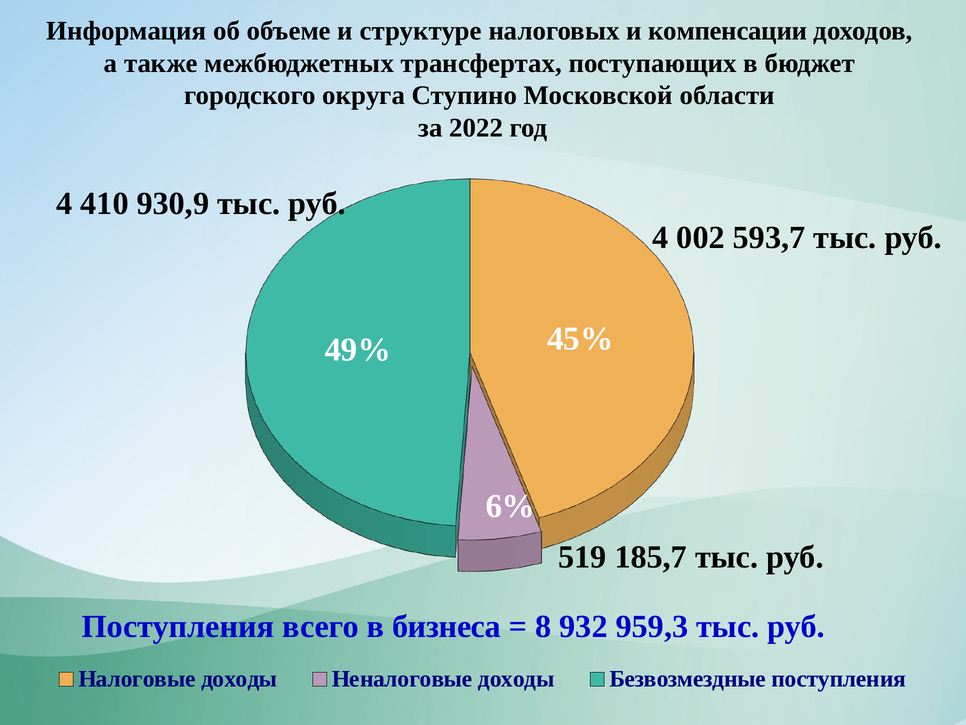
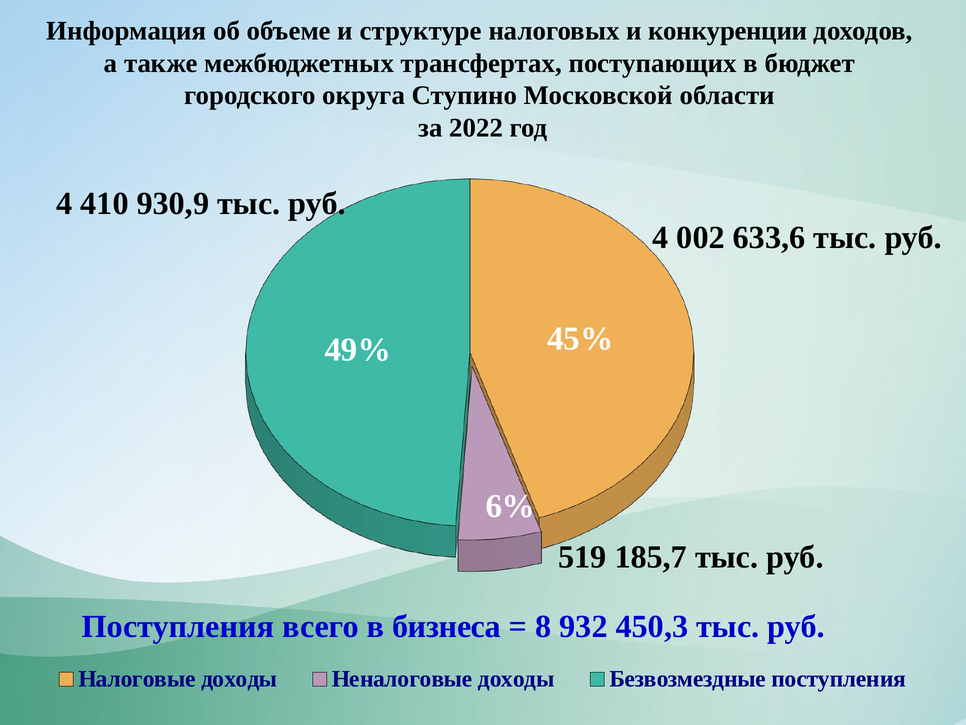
компенсации: компенсации -> конкуренции
593,7: 593,7 -> 633,6
959,3: 959,3 -> 450,3
